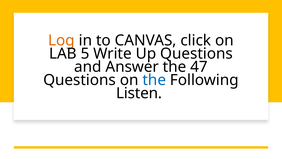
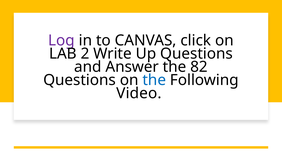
Log colour: orange -> purple
5: 5 -> 2
47: 47 -> 82
Listen: Listen -> Video
